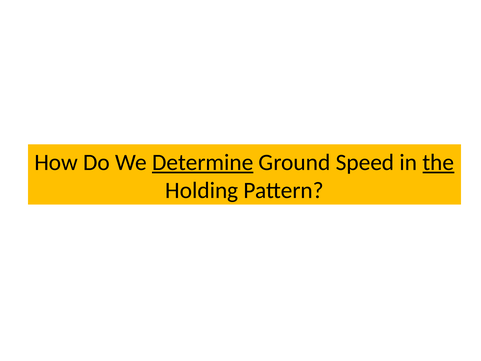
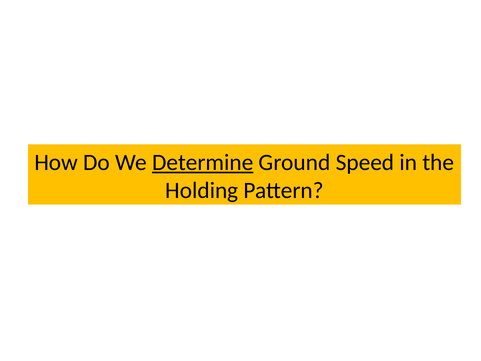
the underline: present -> none
